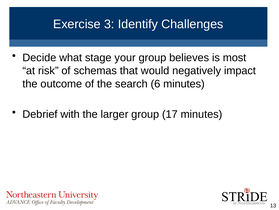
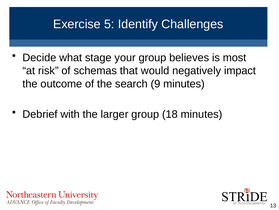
3: 3 -> 5
6: 6 -> 9
17: 17 -> 18
